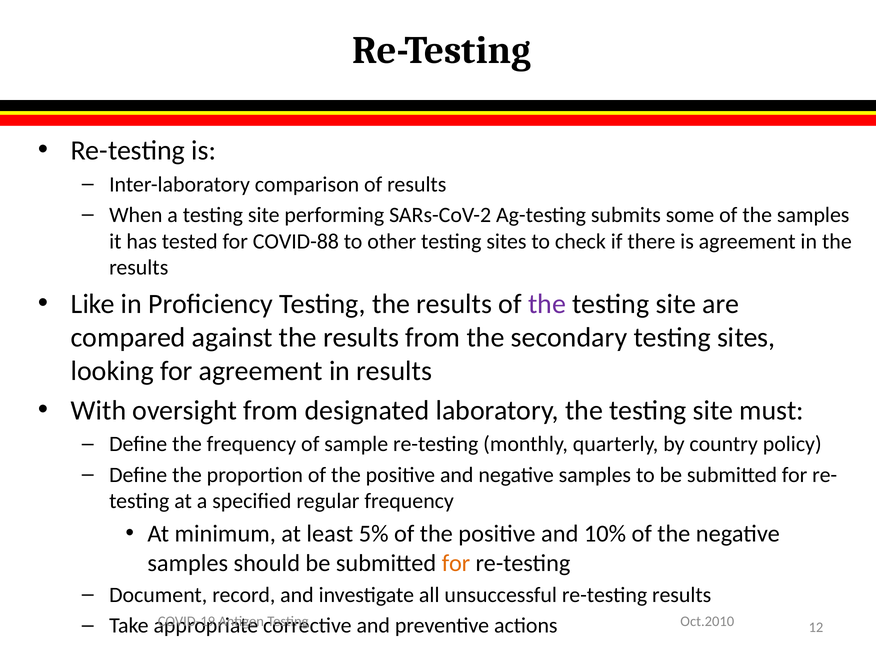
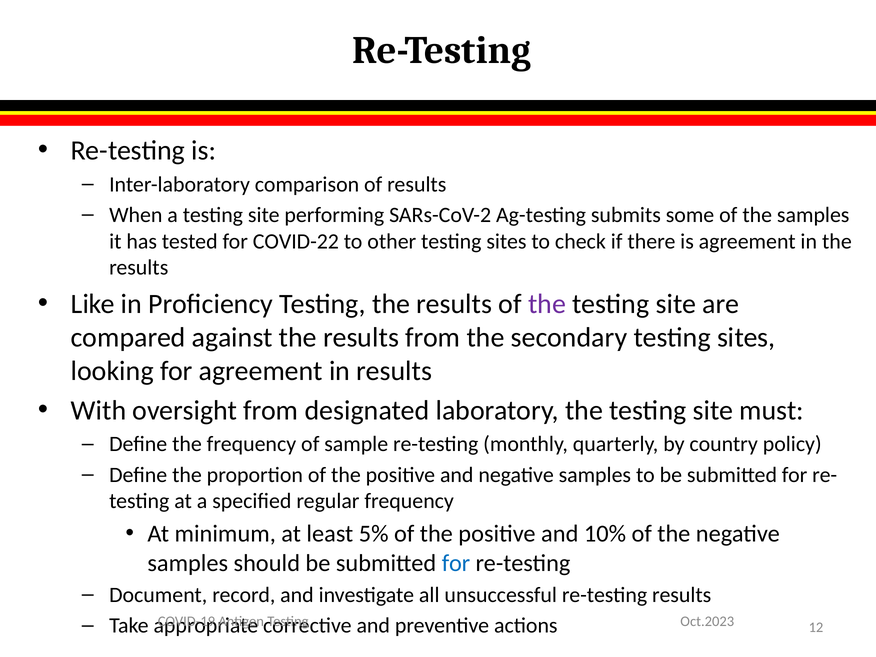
COVID-88: COVID-88 -> COVID-22
for at (456, 563) colour: orange -> blue
Oct.2010: Oct.2010 -> Oct.2023
